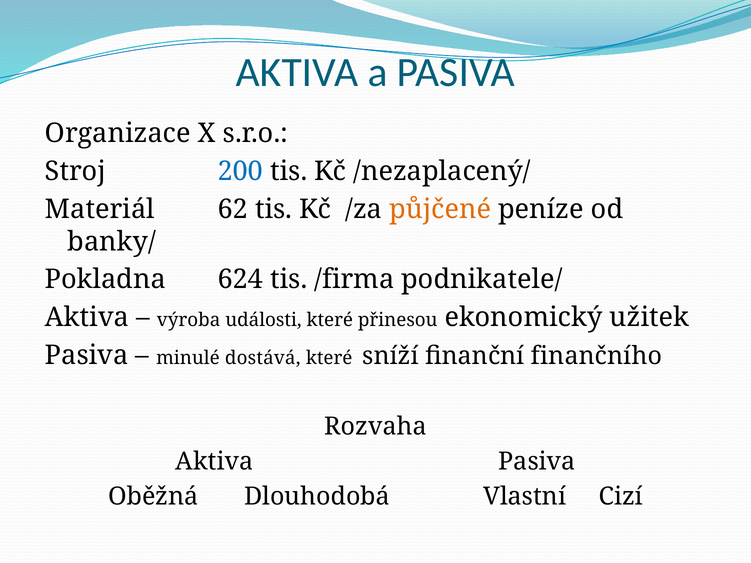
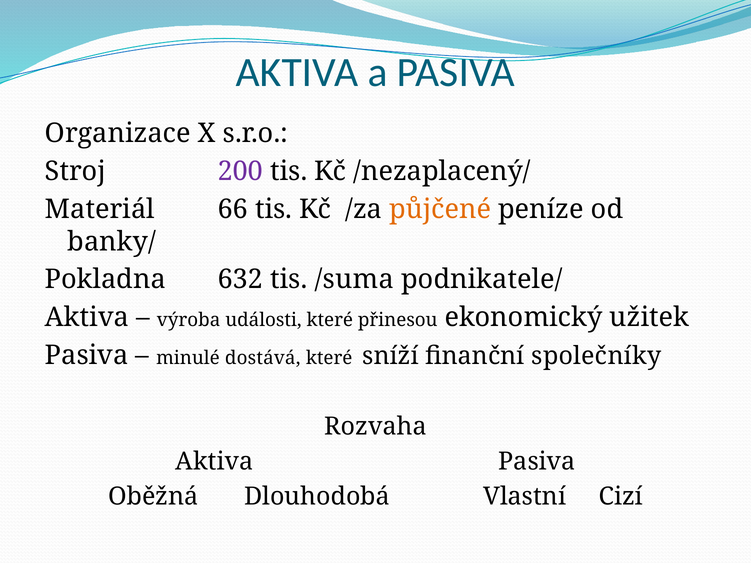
200 colour: blue -> purple
62: 62 -> 66
624: 624 -> 632
/firma: /firma -> /suma
finančního: finančního -> společníky
